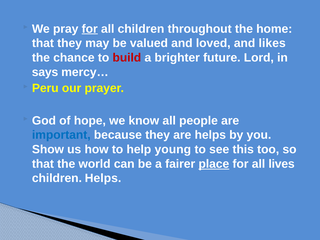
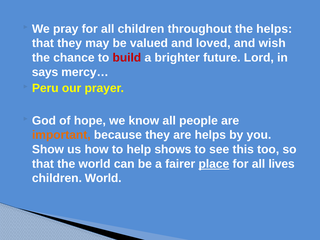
for at (90, 29) underline: present -> none
the home: home -> helps
likes: likes -> wish
important colour: blue -> orange
young: young -> shows
children Helps: Helps -> World
